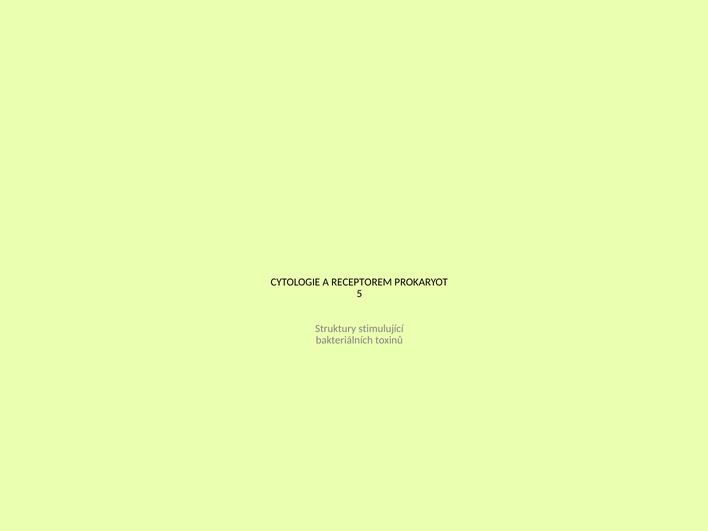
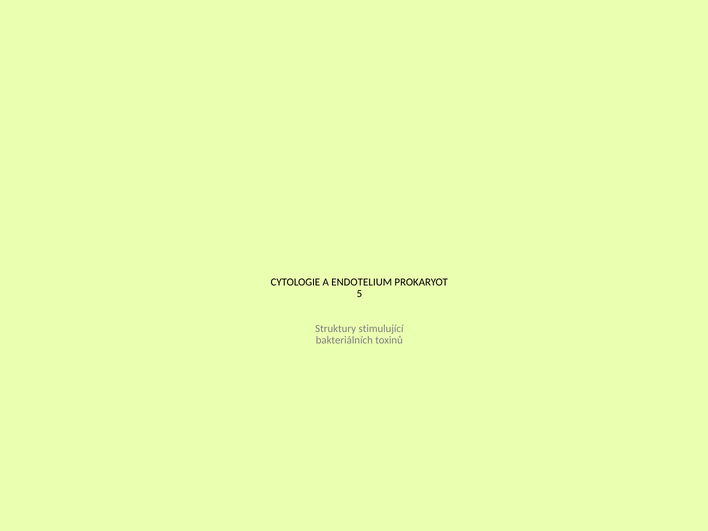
RECEPTOREM: RECEPTOREM -> ENDOTELIUM
